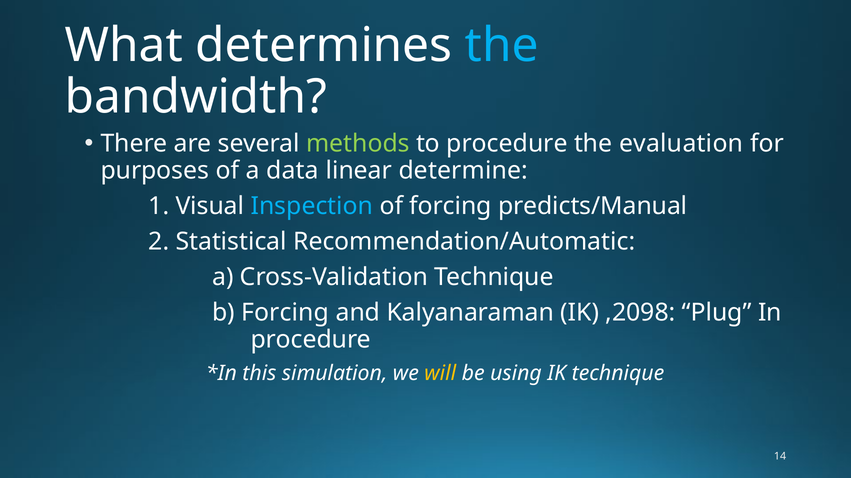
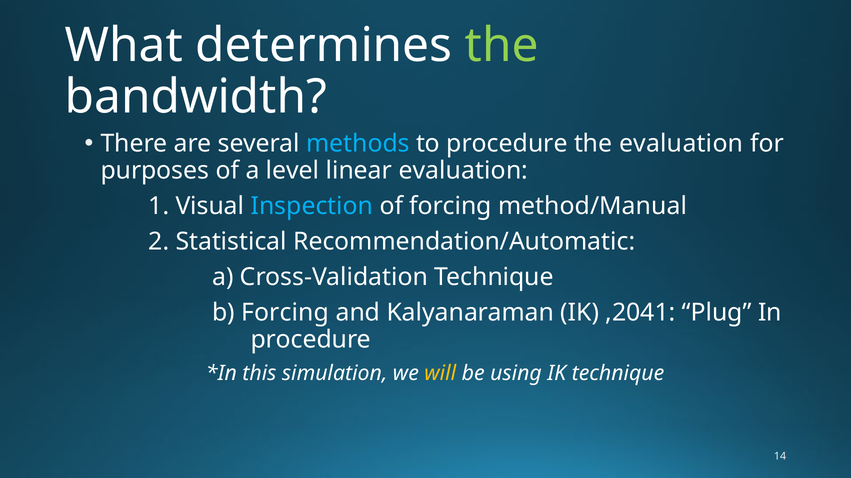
the at (502, 46) colour: light blue -> light green
methods colour: light green -> light blue
data: data -> level
linear determine: determine -> evaluation
predicts/Manual: predicts/Manual -> method/Manual
,2098: ,2098 -> ,2041
